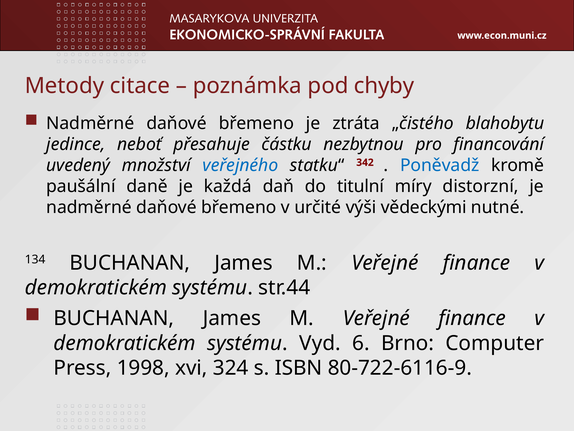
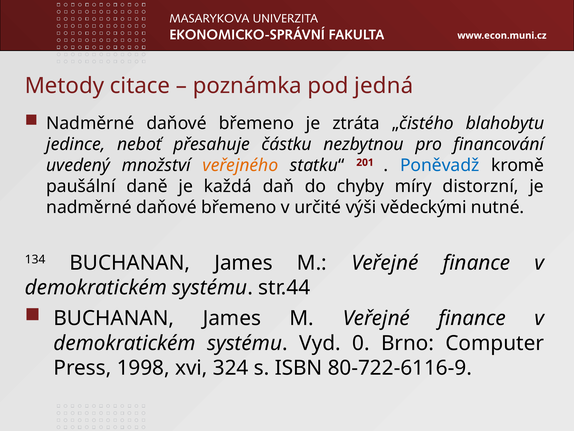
chyby: chyby -> jedná
veřejného colour: blue -> orange
342: 342 -> 201
titulní: titulní -> chyby
6: 6 -> 0
